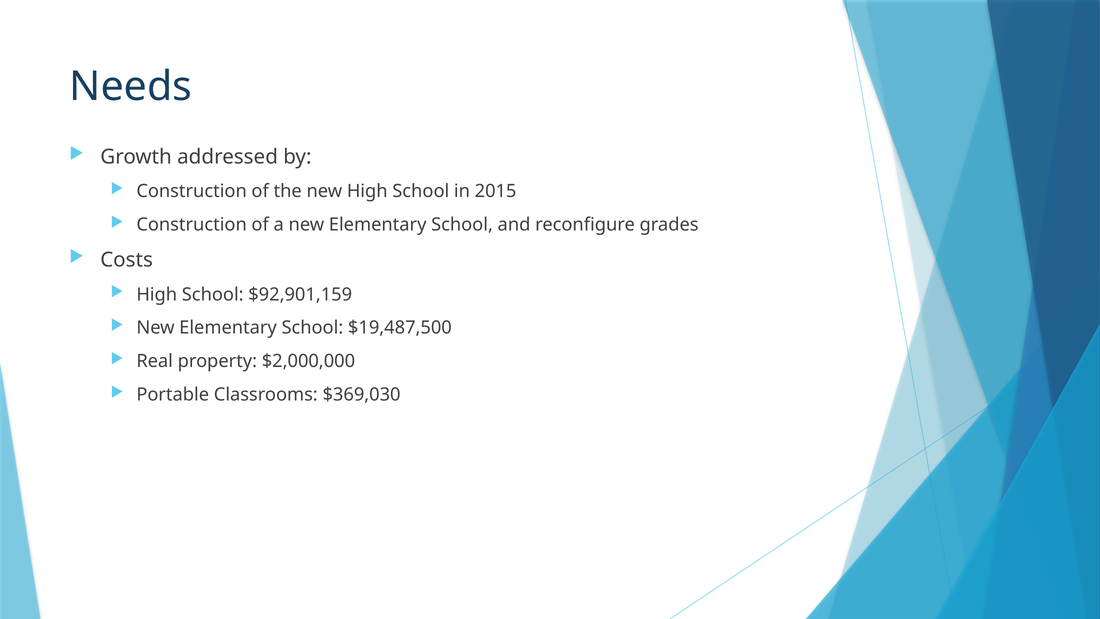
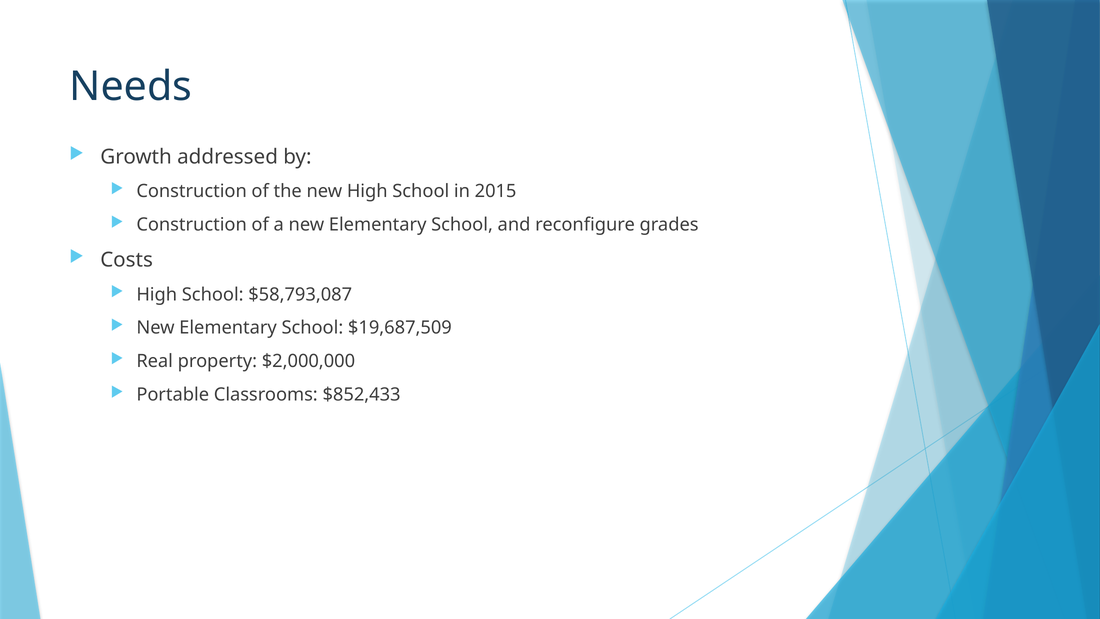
$92,901,159: $92,901,159 -> $58,793,087
$19,487,500: $19,487,500 -> $19,687,509
$369,030: $369,030 -> $852,433
